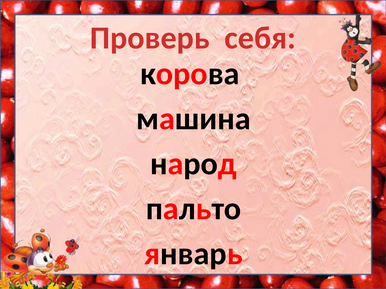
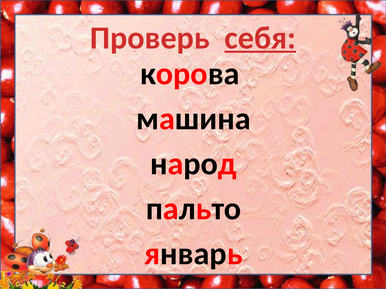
себя underline: none -> present
